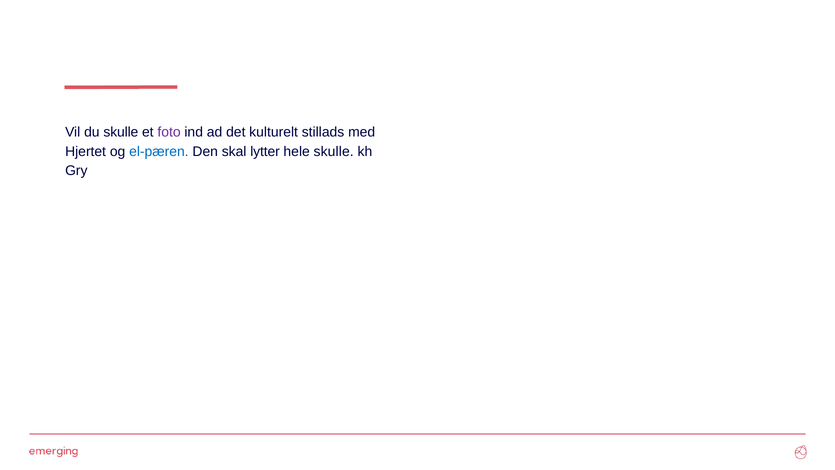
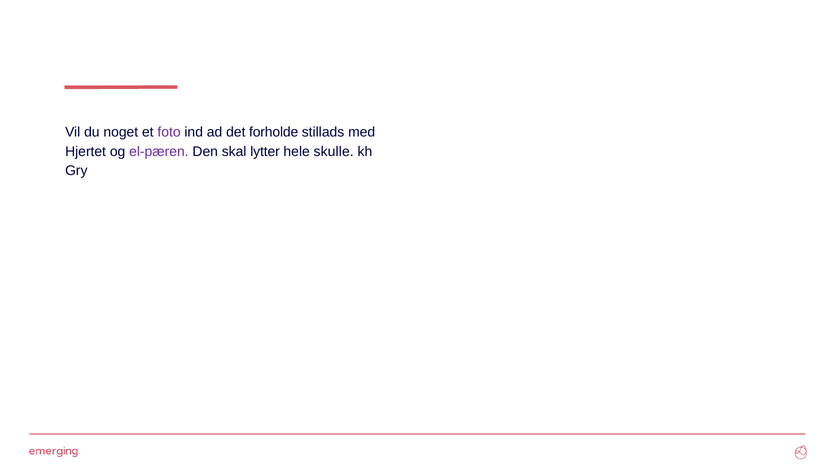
du skulle: skulle -> noget
kulturelt: kulturelt -> forholde
el-pæren colour: blue -> purple
